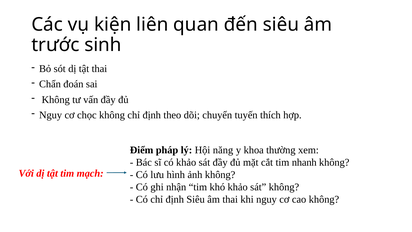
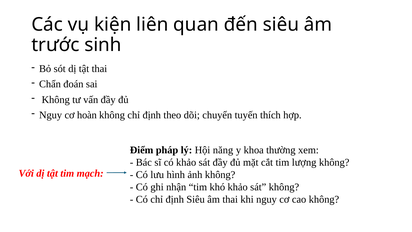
chọc: chọc -> hoàn
nhanh: nhanh -> lượng
